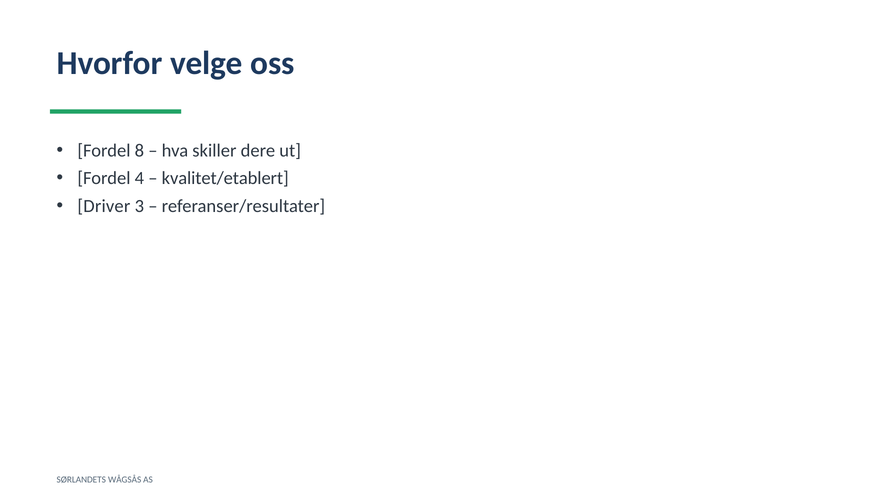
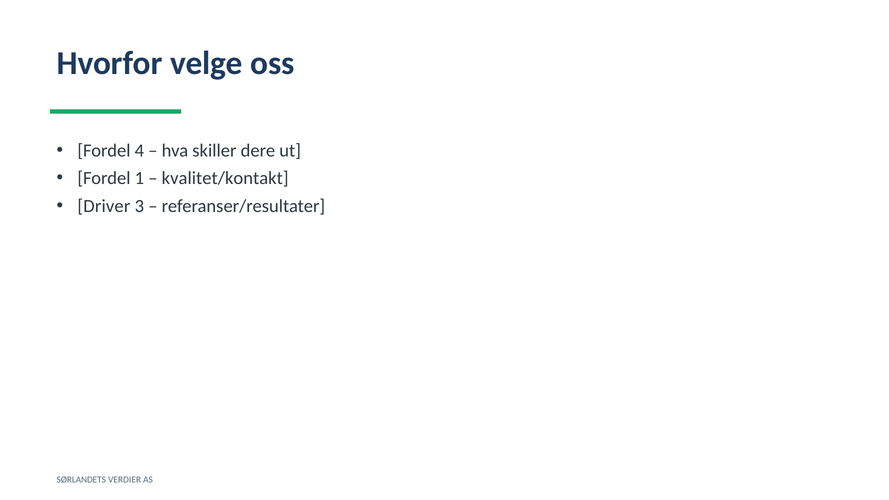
8: 8 -> 4
4: 4 -> 1
kvalitet/etablert: kvalitet/etablert -> kvalitet/kontakt
WÅGSÅS: WÅGSÅS -> VERDIER
